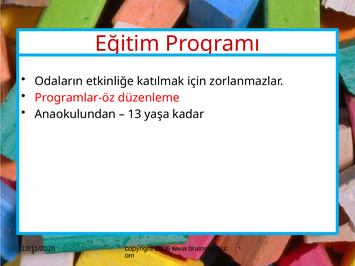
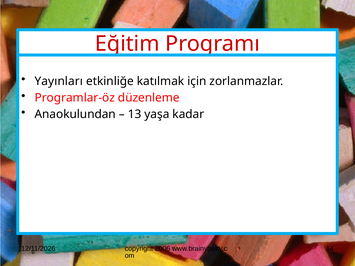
Odaların: Odaların -> Yayınları
